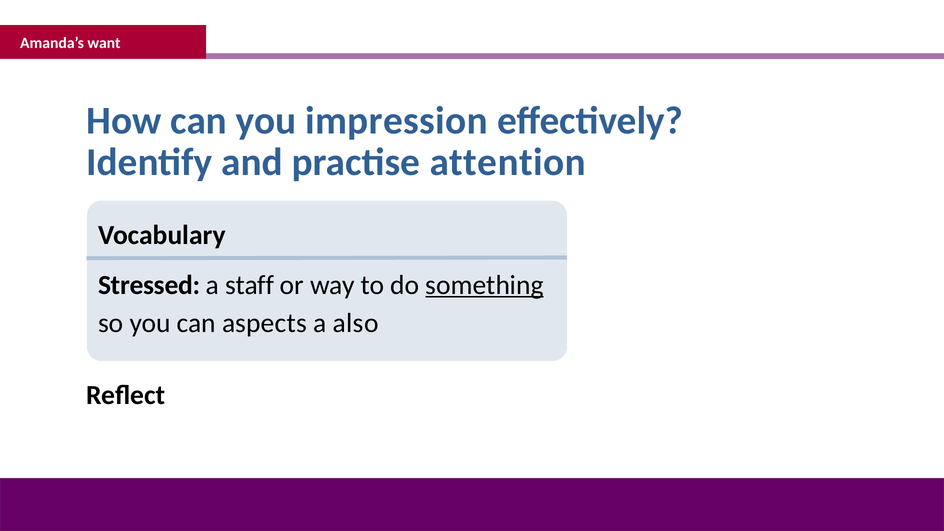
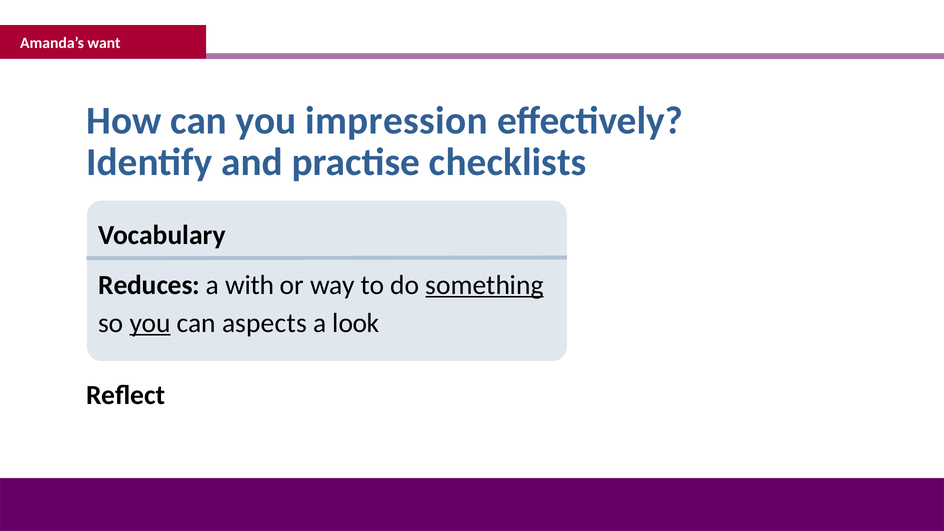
attention: attention -> checklists
Stressed: Stressed -> Reduces
staff: staff -> with
you at (150, 323) underline: none -> present
also: also -> look
